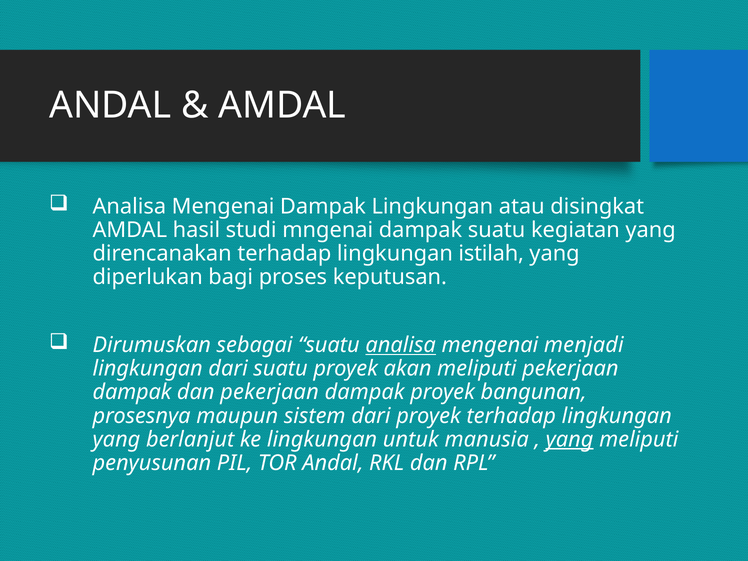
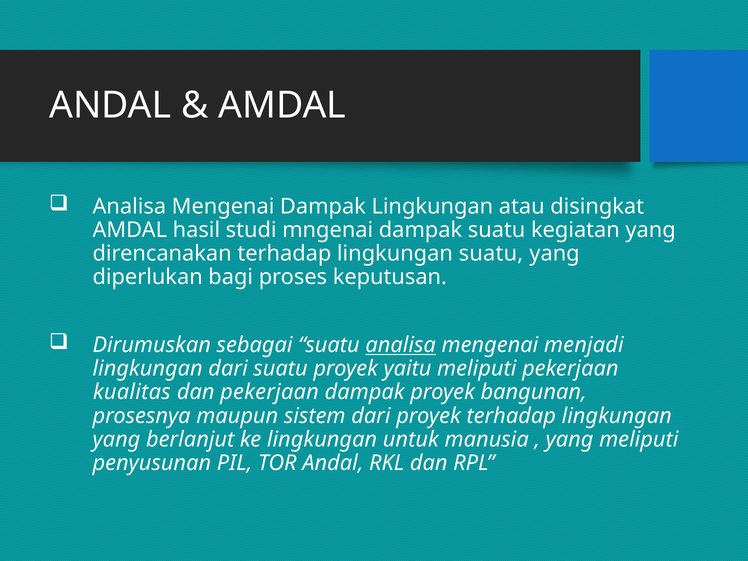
lingkungan istilah: istilah -> suatu
akan: akan -> yaitu
dampak at (132, 392): dampak -> kualitas
yang at (570, 439) underline: present -> none
